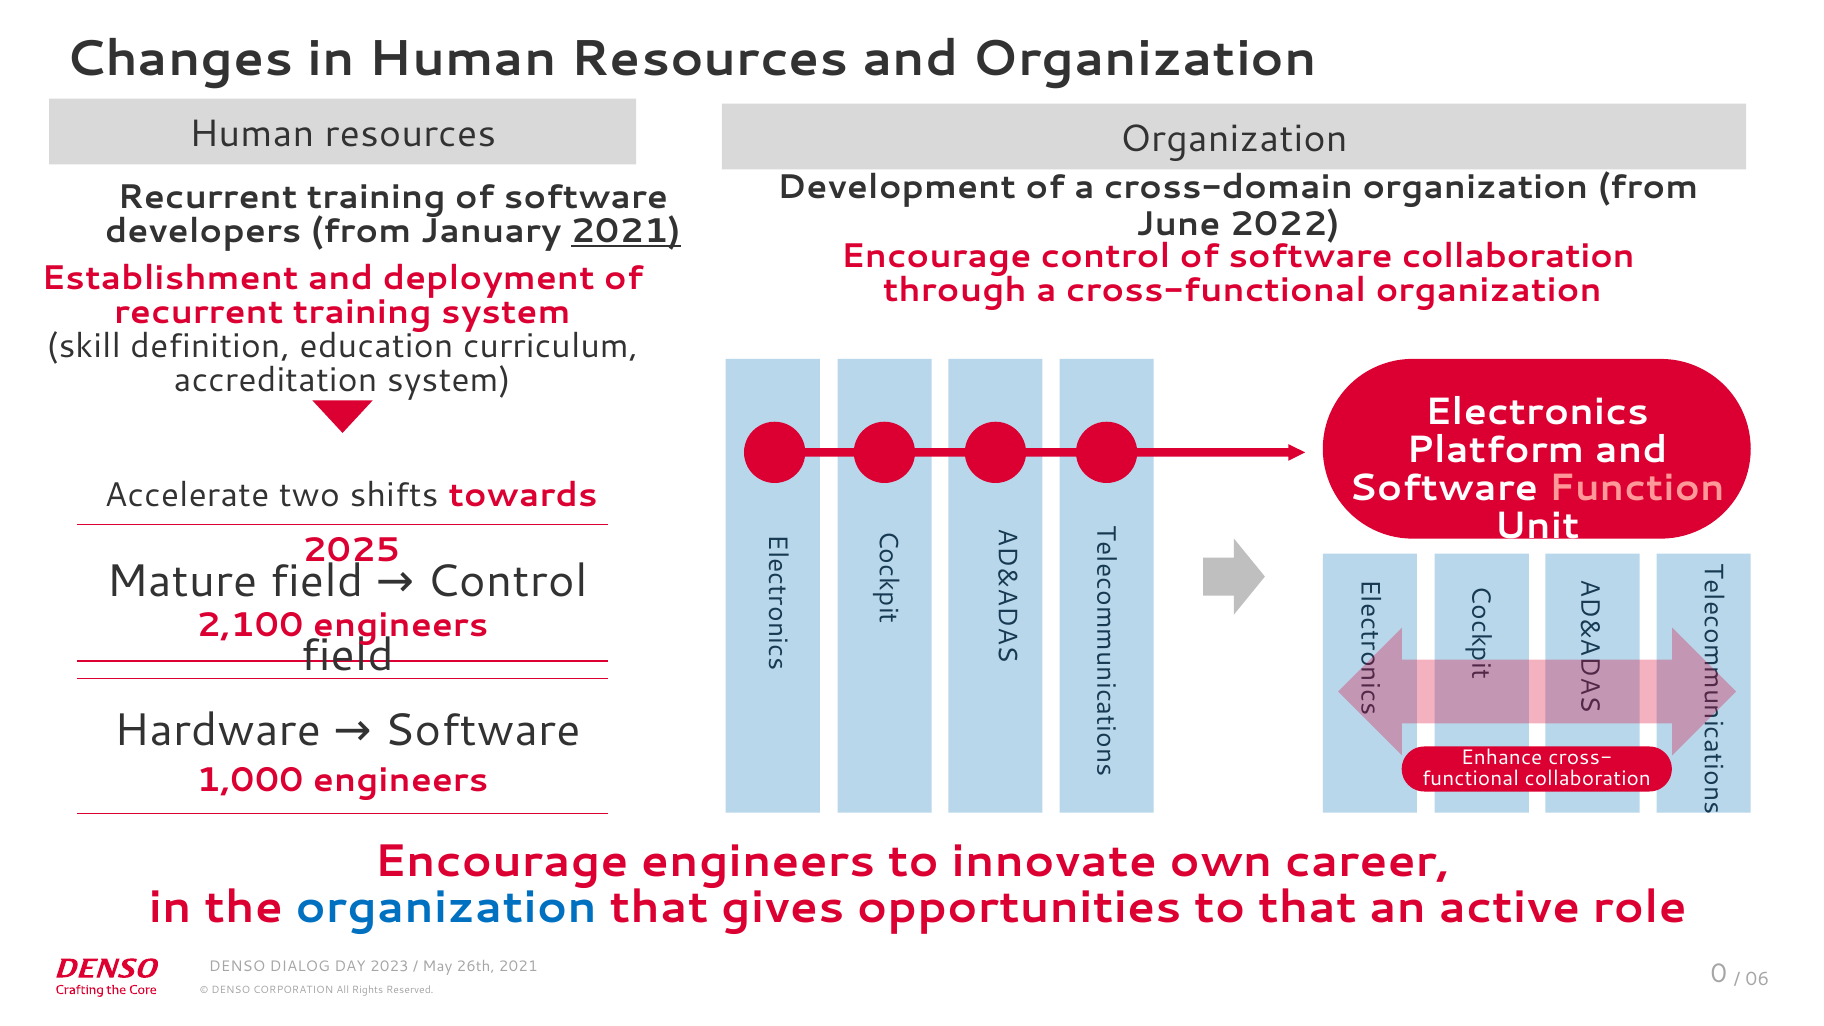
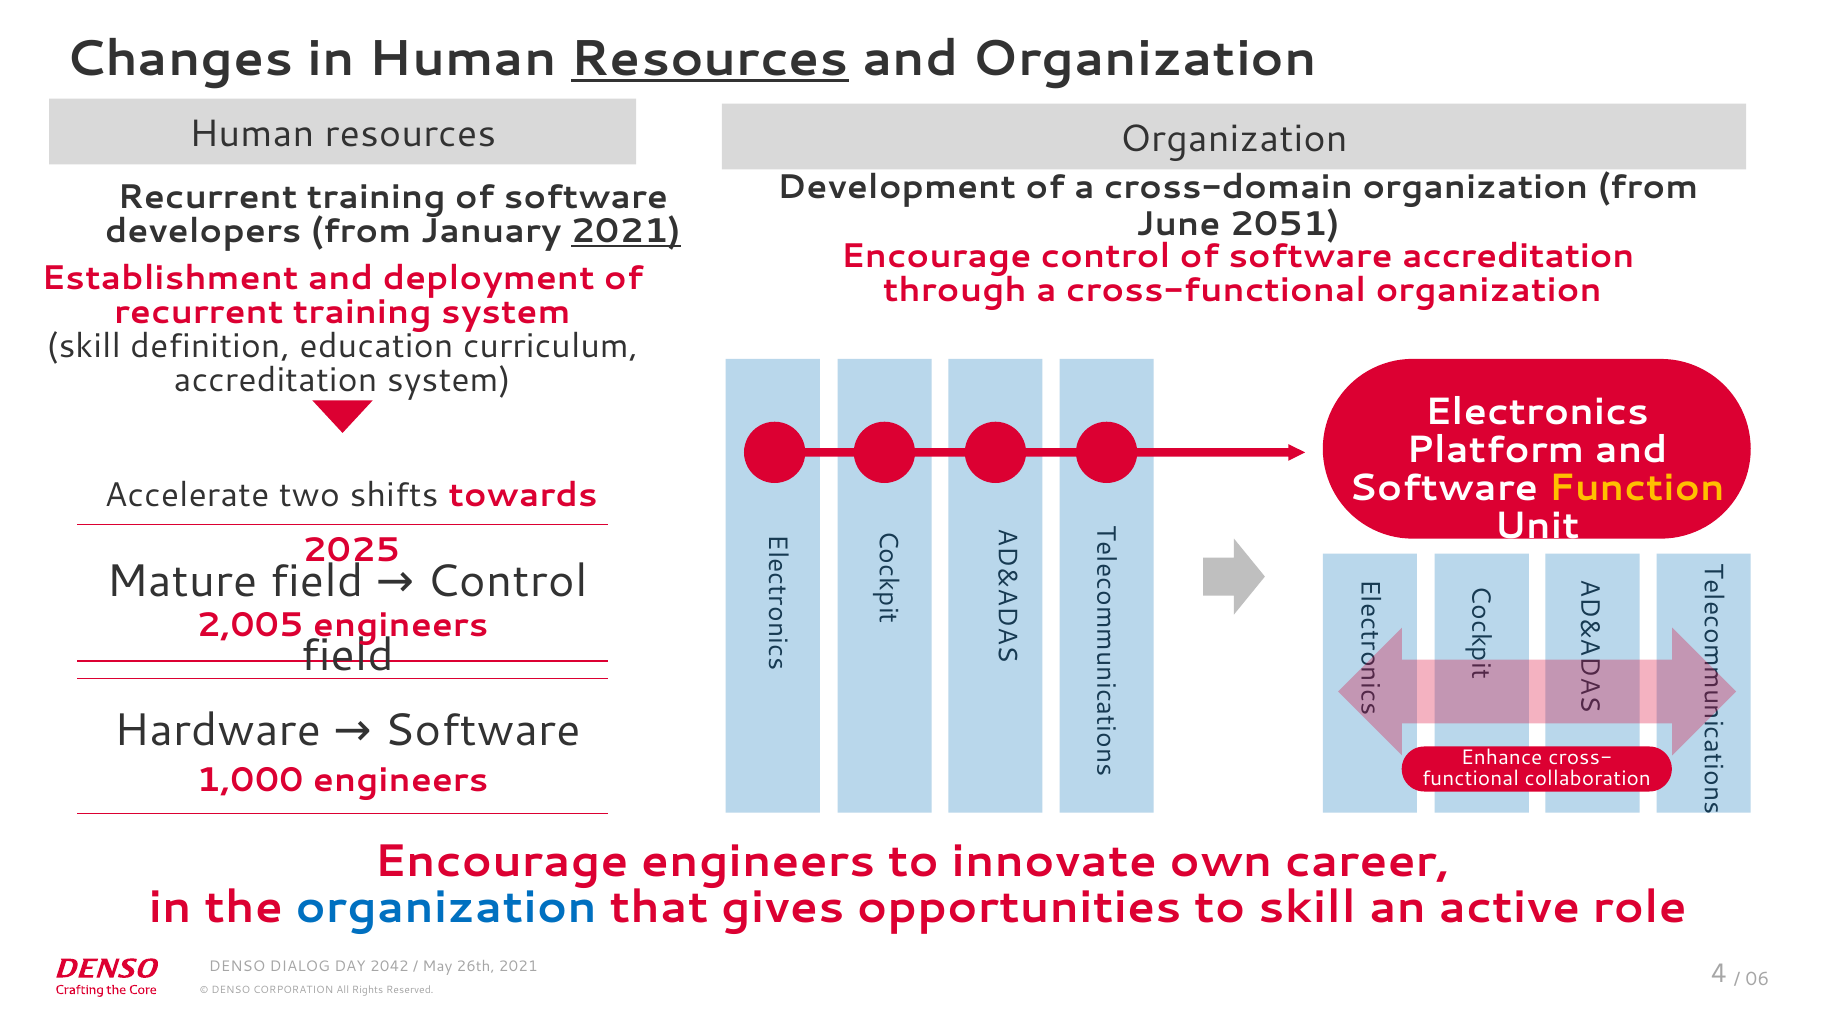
Resources at (710, 59) underline: none -> present
2022: 2022 -> 2051
software collaboration: collaboration -> accreditation
Function colour: pink -> yellow
2,100: 2,100 -> 2,005
to that: that -> skill
2023: 2023 -> 2042
0: 0 -> 4
